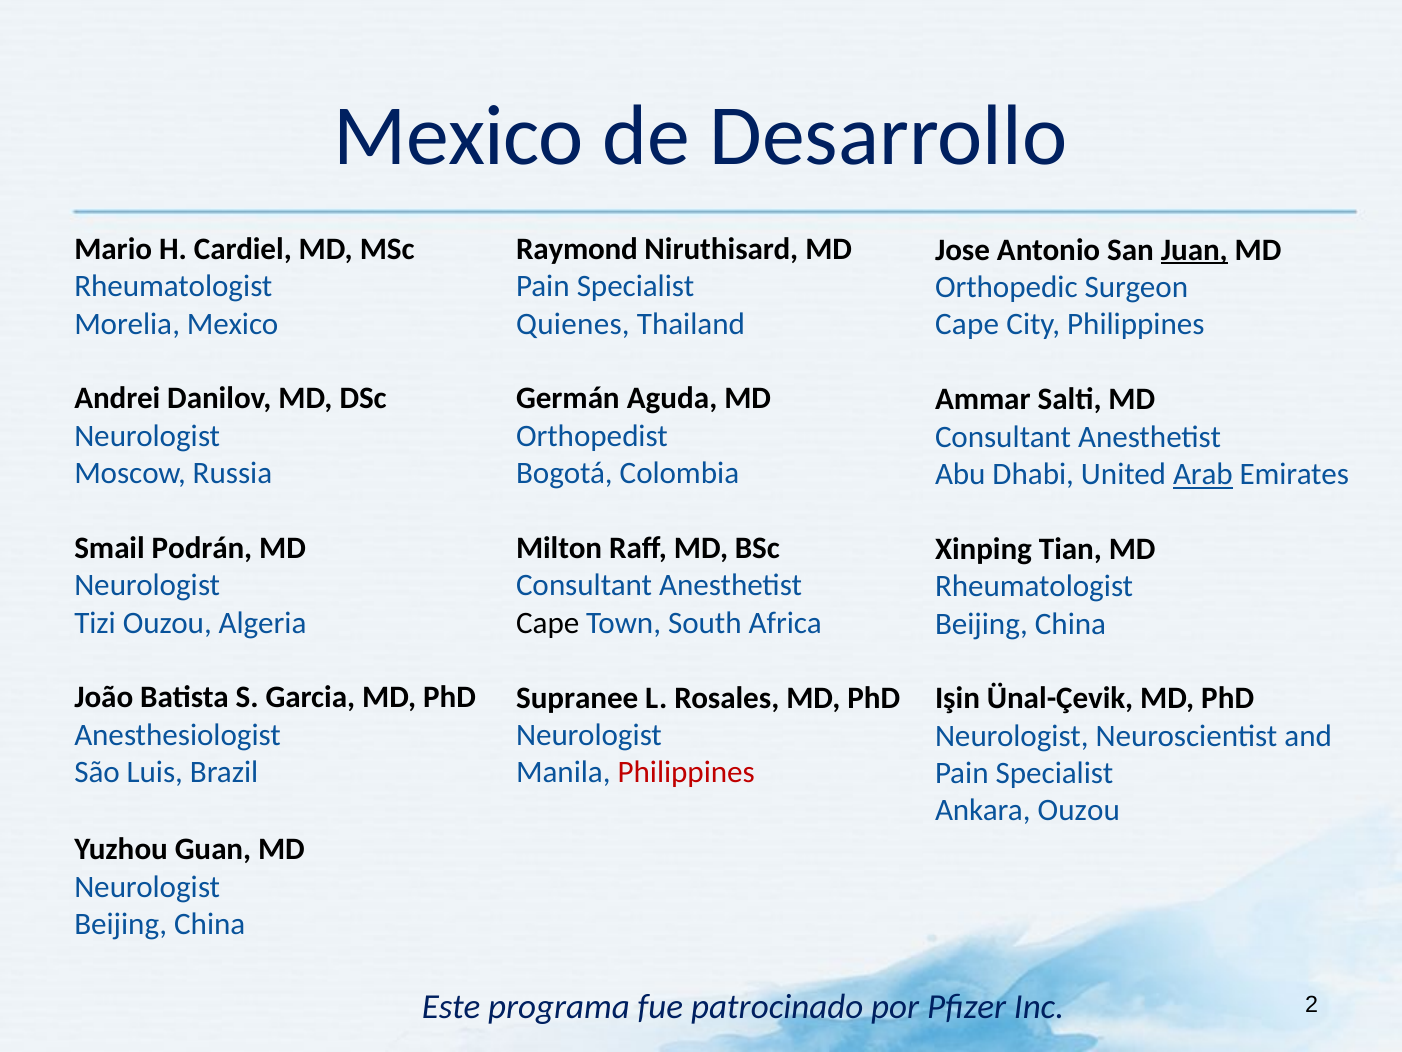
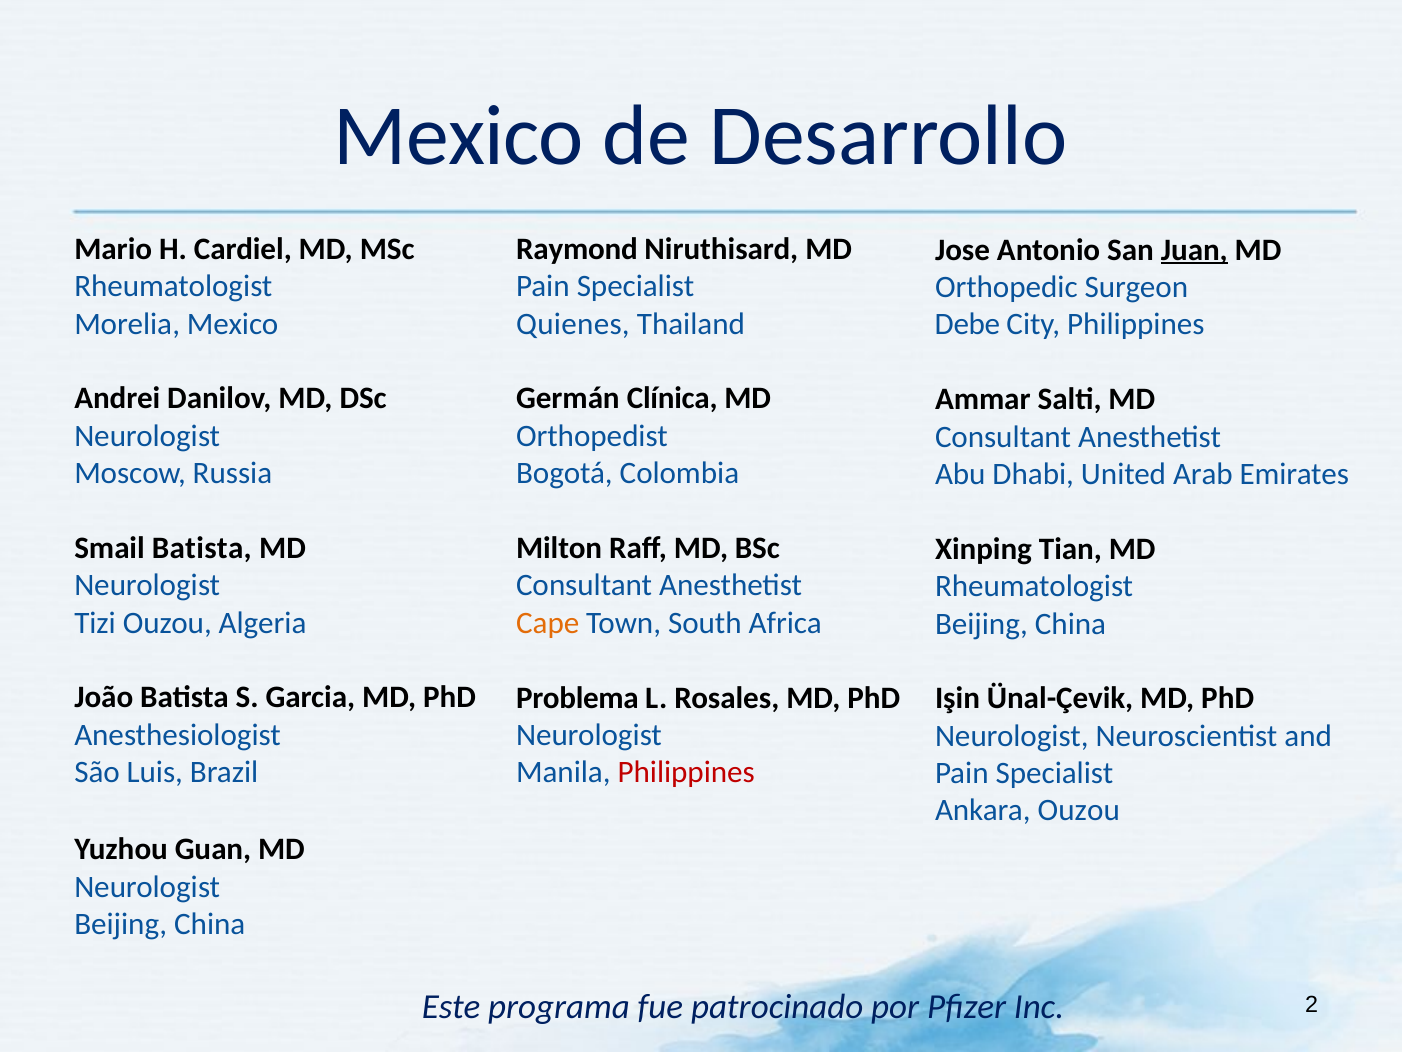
Cape at (967, 324): Cape -> Debe
Aguda: Aguda -> Clínica
Arab underline: present -> none
Smail Podrán: Podrán -> Batista
Cape at (548, 623) colour: black -> orange
Supranee: Supranee -> Problema
